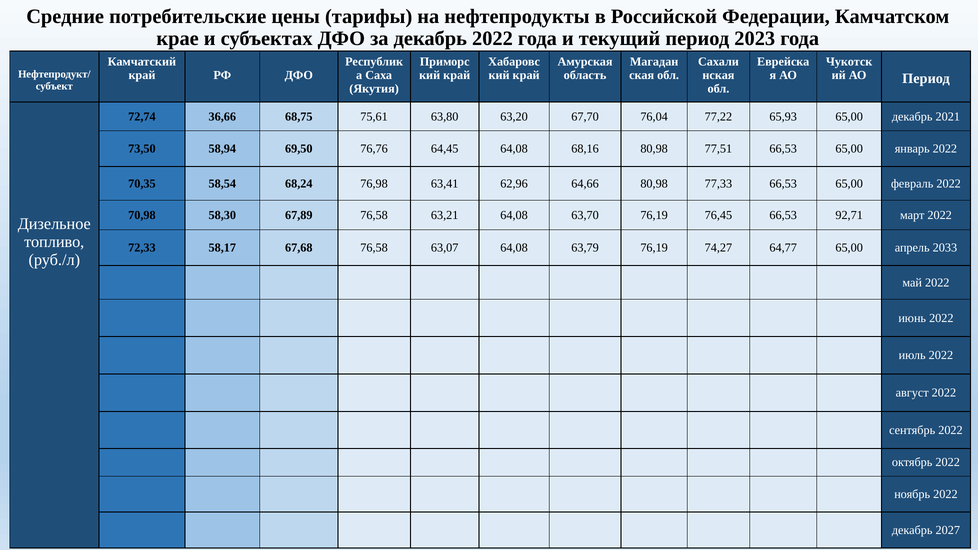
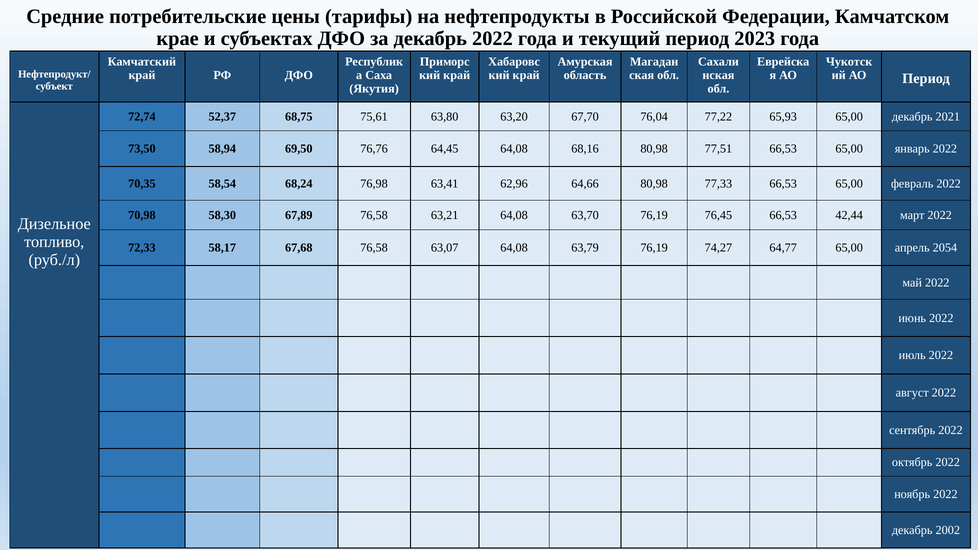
36,66: 36,66 -> 52,37
92,71: 92,71 -> 42,44
2033: 2033 -> 2054
2027: 2027 -> 2002
